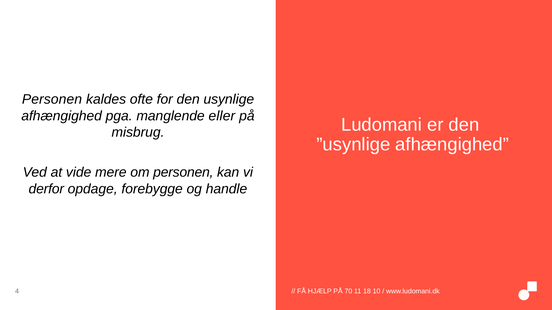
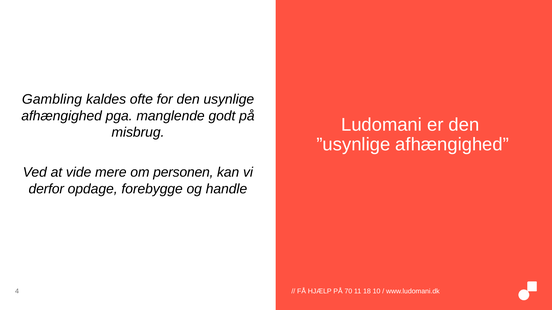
Personen at (52, 99): Personen -> Gambling
eller: eller -> godt
